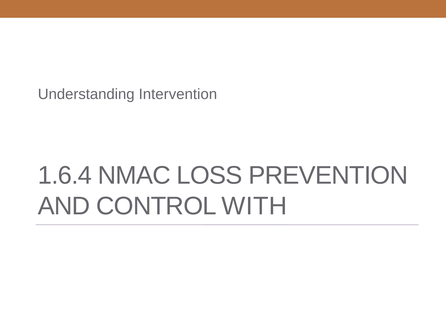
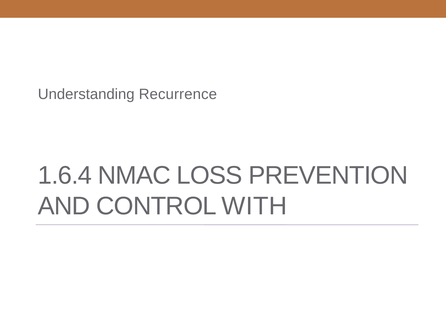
Intervention: Intervention -> Recurrence
